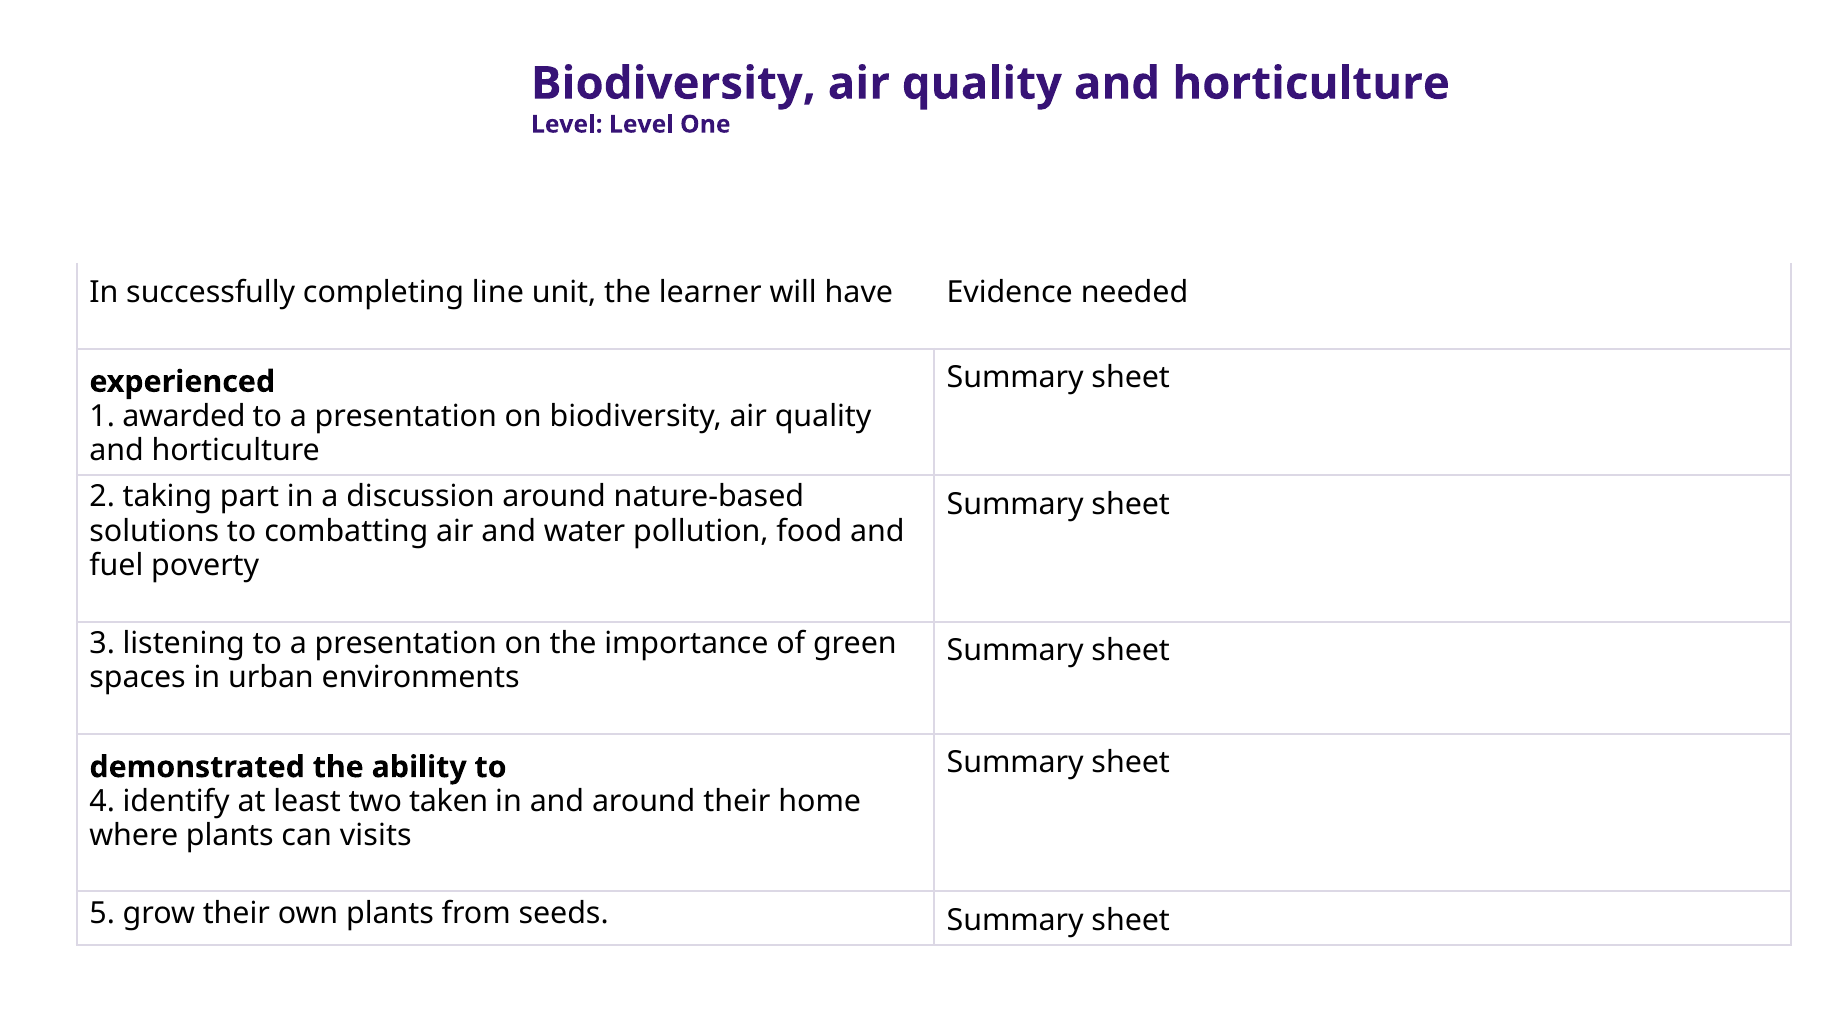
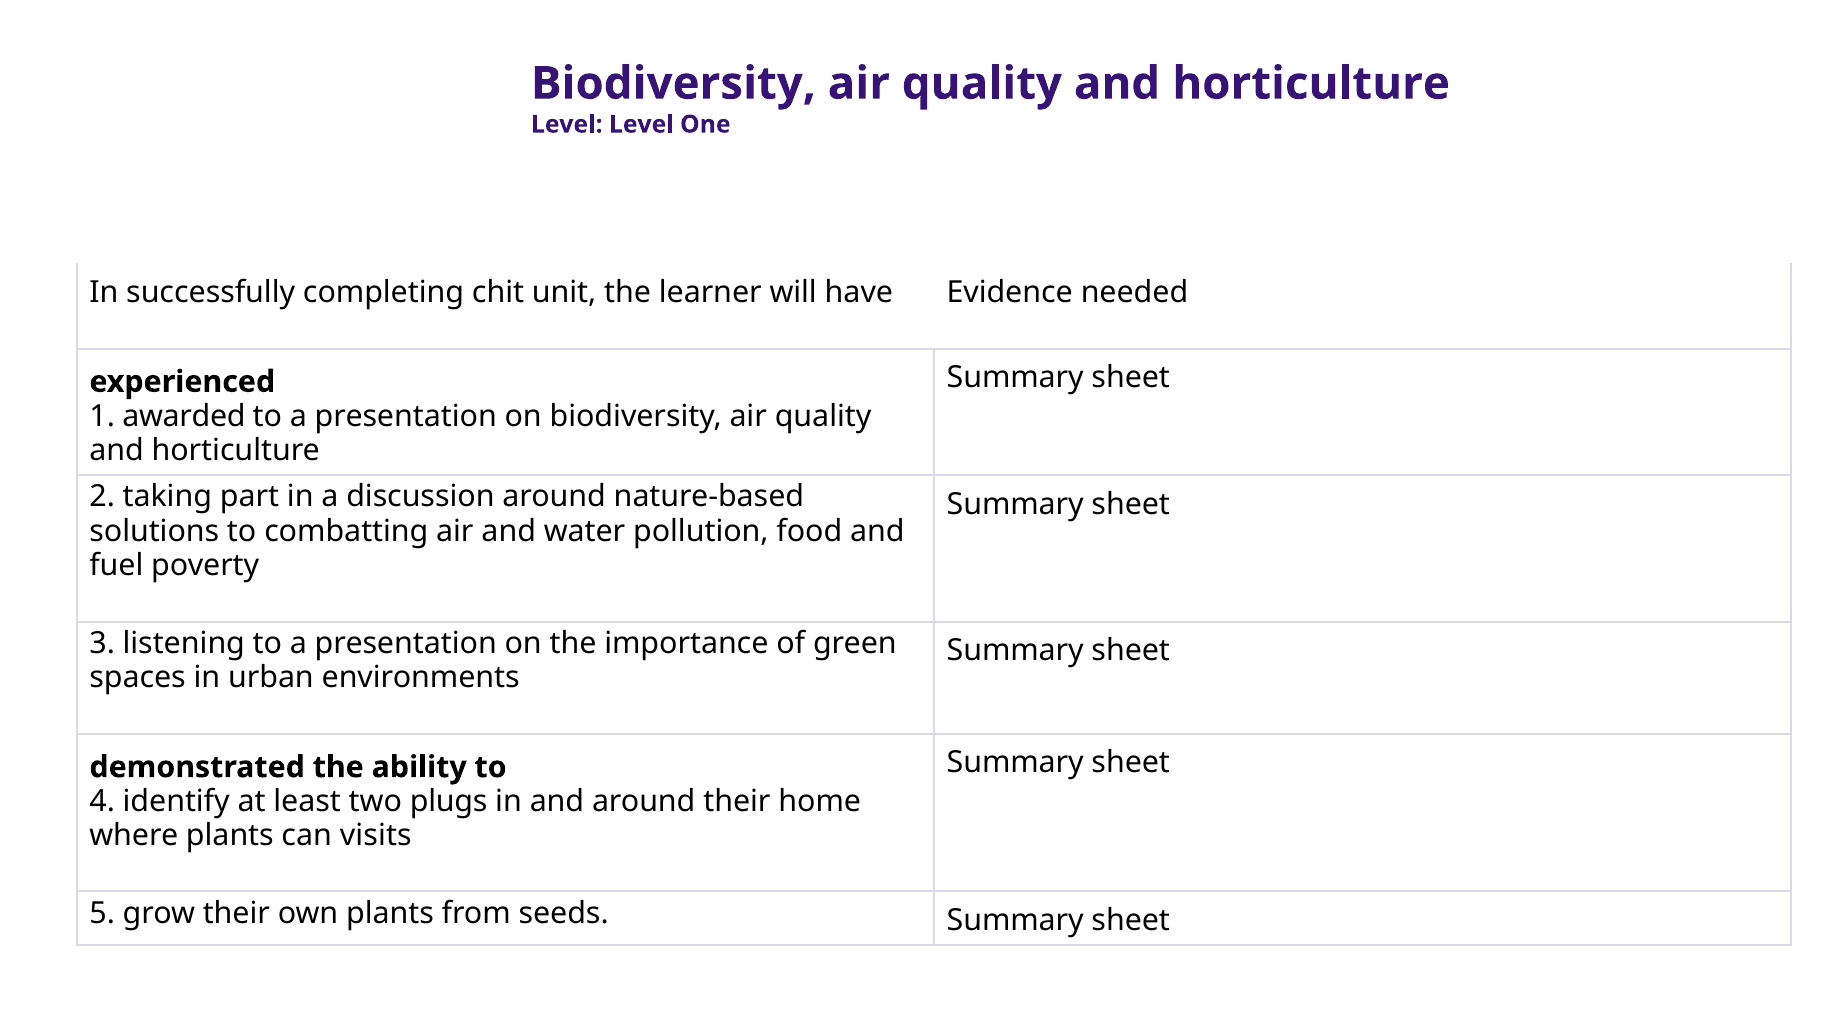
line: line -> chit
taken: taken -> plugs
